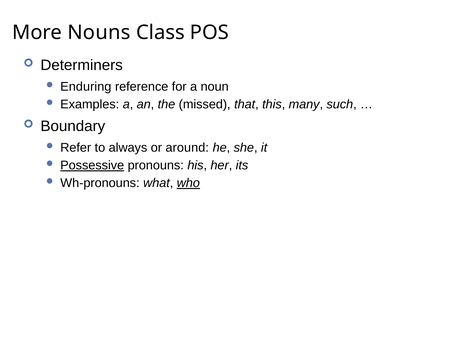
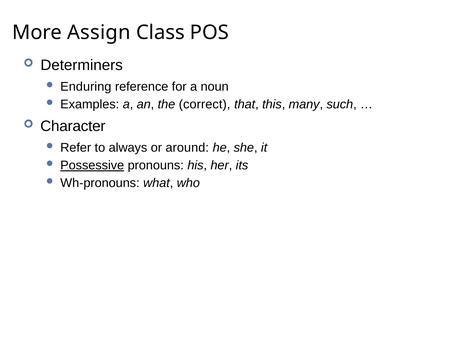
Nouns: Nouns -> Assign
missed: missed -> correct
Boundary: Boundary -> Character
who underline: present -> none
